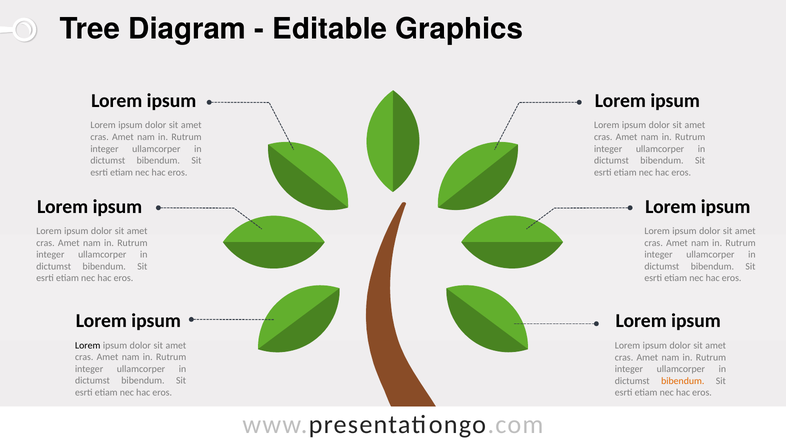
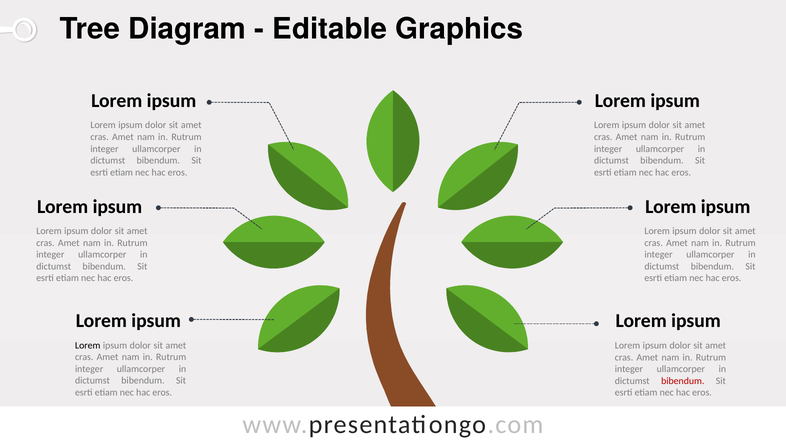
bibendum at (683, 381) colour: orange -> red
